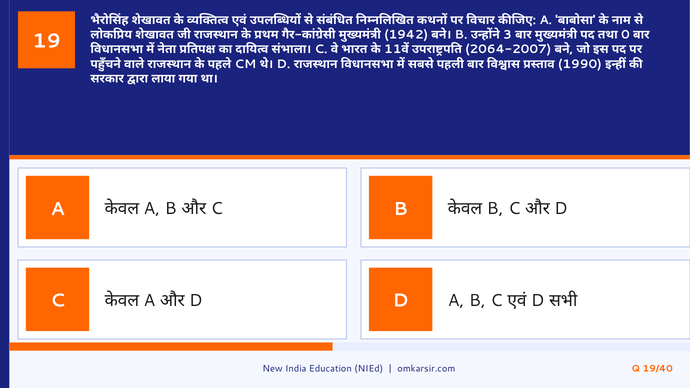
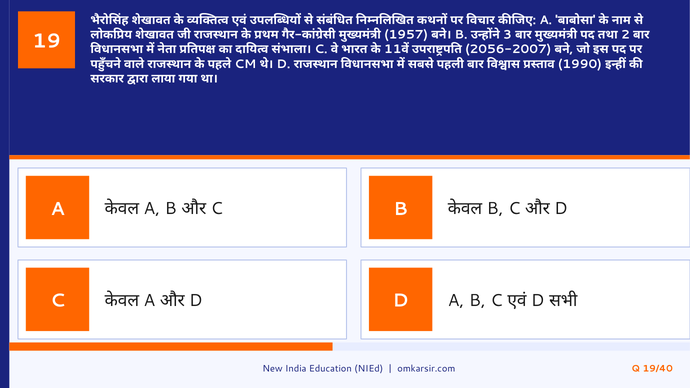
1942: 1942 -> 1957
0: 0 -> 2
2064-2007: 2064-2007 -> 2056-2007
